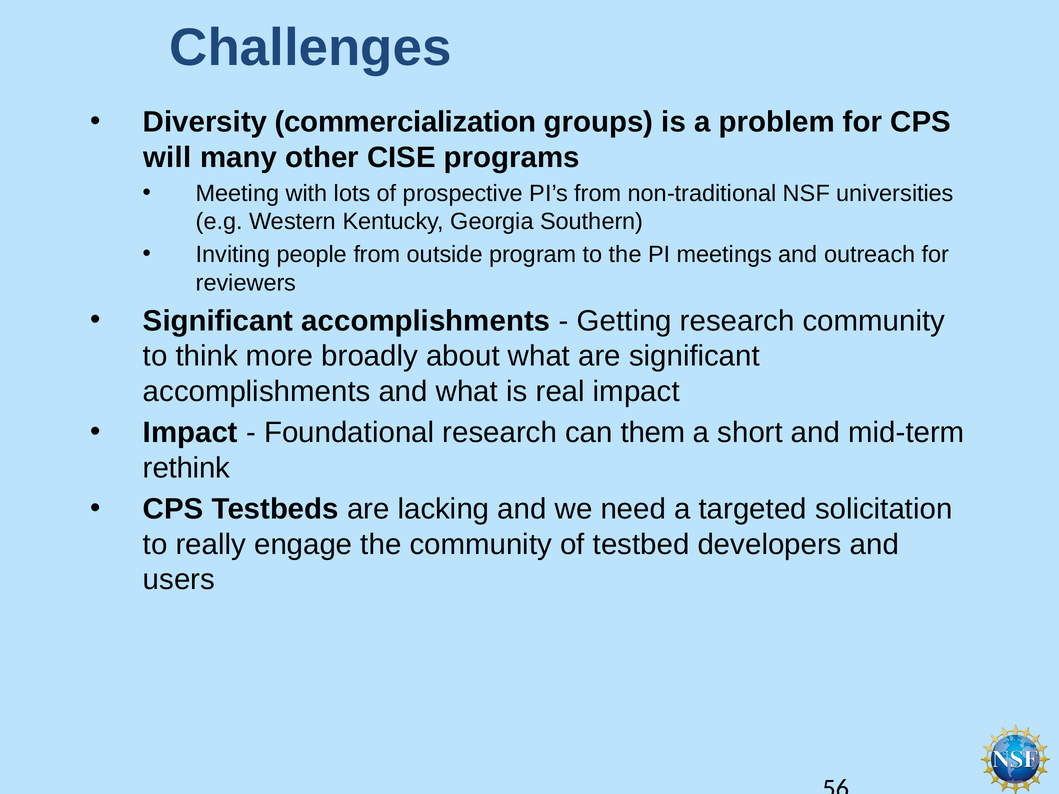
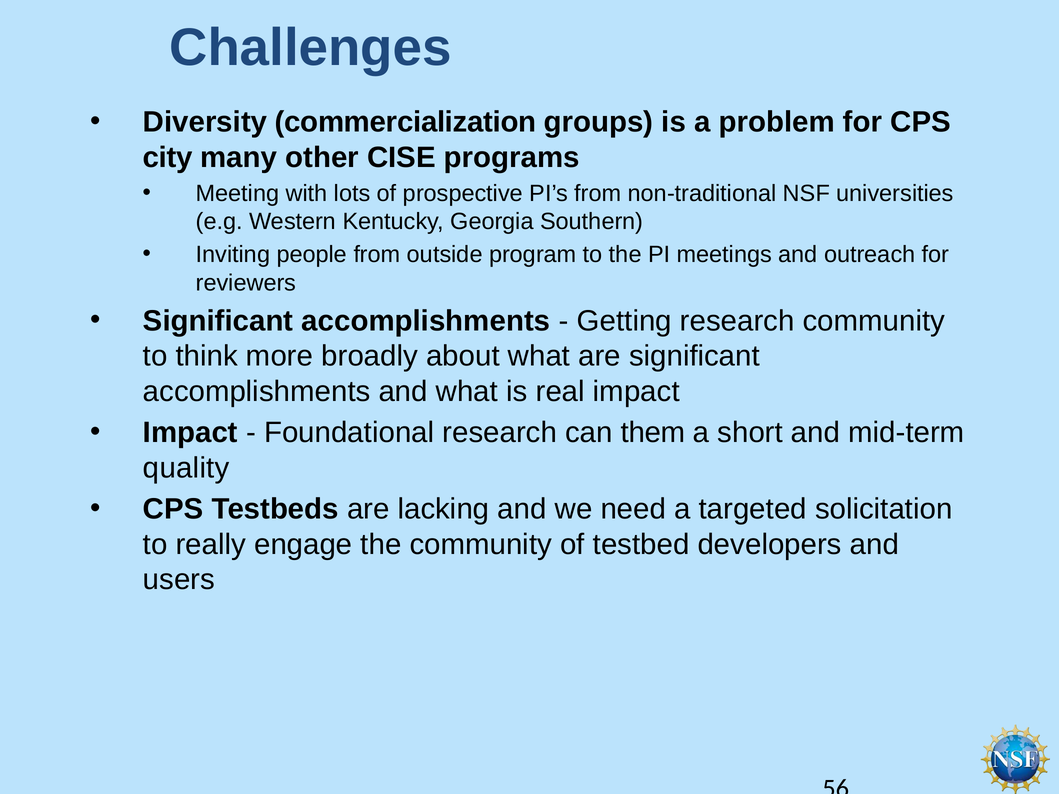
will: will -> city
rethink: rethink -> quality
